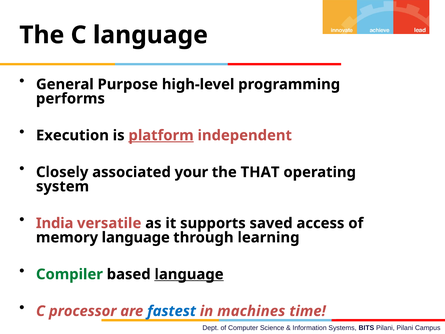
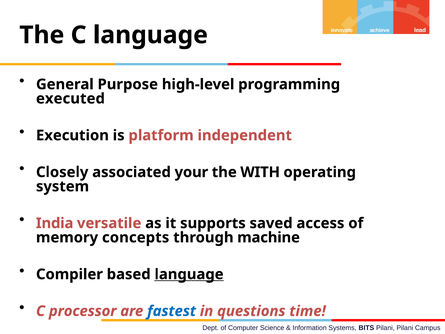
performs: performs -> executed
platform underline: present -> none
THAT: THAT -> WITH
memory language: language -> concepts
learning: learning -> machine
Compiler colour: green -> black
machines: machines -> questions
